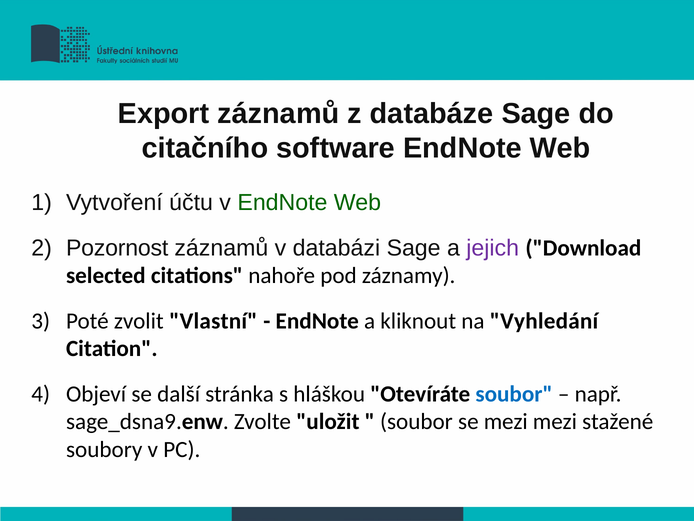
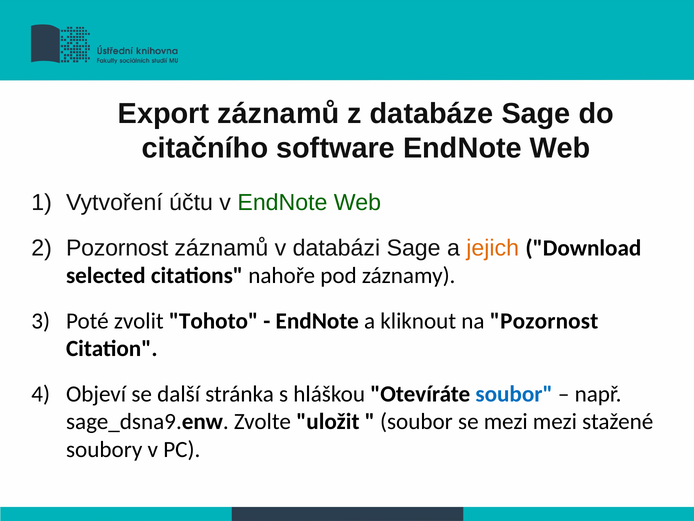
jejich colour: purple -> orange
Vlastní: Vlastní -> Tohoto
na Vyhledání: Vyhledání -> Pozornost
